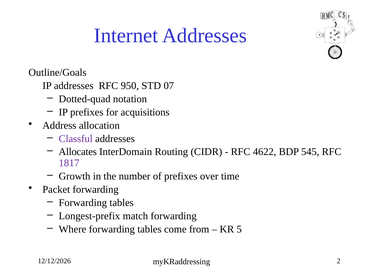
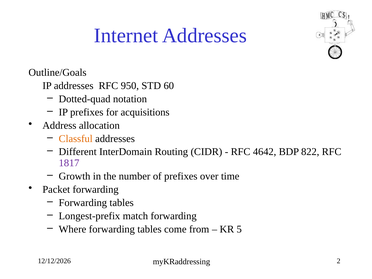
07: 07 -> 60
Classful colour: purple -> orange
Allocates: Allocates -> Different
4622: 4622 -> 4642
545: 545 -> 822
